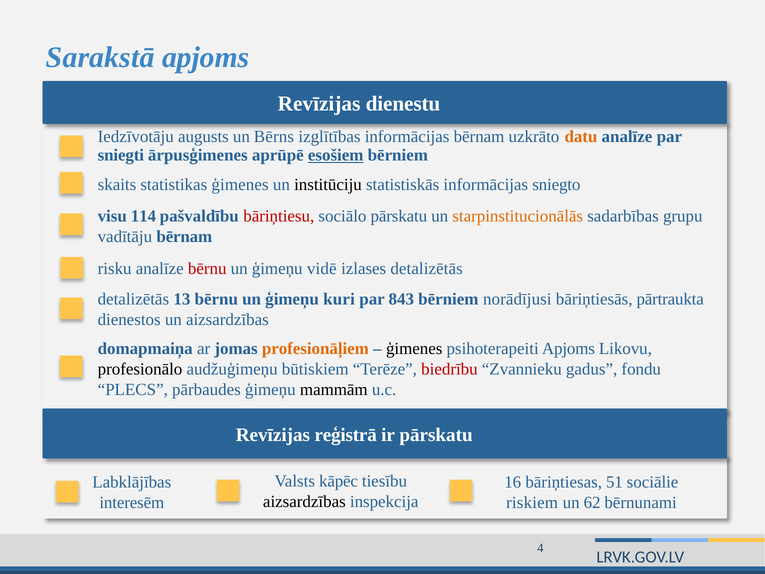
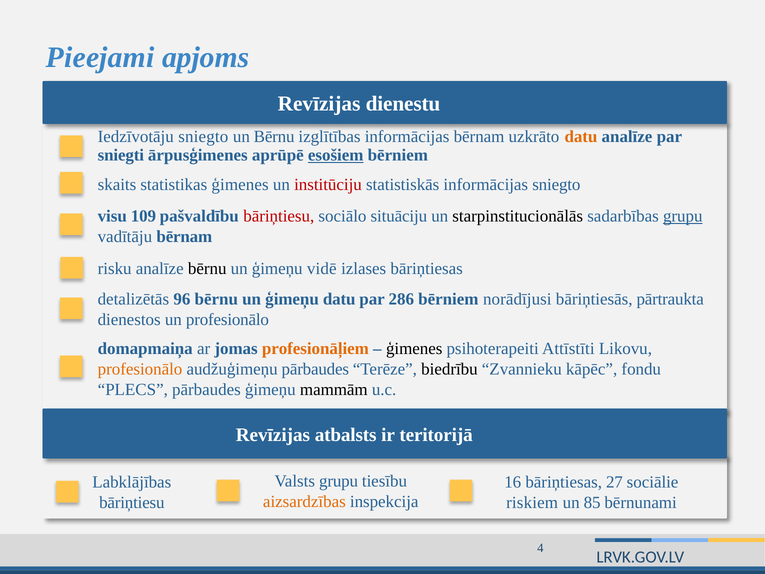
Sarakstā: Sarakstā -> Pieejami
Iedzīvotāju augusts: augusts -> sniegto
un Bērns: Bērns -> Bērnu
institūciju colour: black -> red
114: 114 -> 109
sociālo pārskatu: pārskatu -> situāciju
starpinstitucionālās colour: orange -> black
grupu at (683, 216) underline: none -> present
bērnu at (207, 269) colour: red -> black
izlases detalizētās: detalizētās -> bāriņtiesas
13: 13 -> 96
ģimeņu kuri: kuri -> datu
843: 843 -> 286
un aizsardzības: aizsardzības -> profesionālo
psihoterapeiti Apjoms: Apjoms -> Attīstīti
profesionālo at (140, 369) colour: black -> orange
audžuģimeņu būtiskiem: būtiskiem -> pārbaudes
biedrību colour: red -> black
gadus: gadus -> kāpēc
reģistrā: reģistrā -> atbalsts
ir pārskatu: pārskatu -> teritorijā
Valsts kāpēc: kāpēc -> grupu
51: 51 -> 27
aizsardzības at (304, 501) colour: black -> orange
interesēm at (132, 503): interesēm -> bāriņtiesu
62: 62 -> 85
